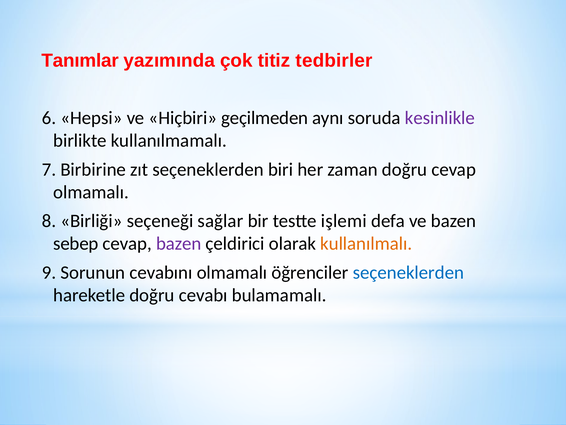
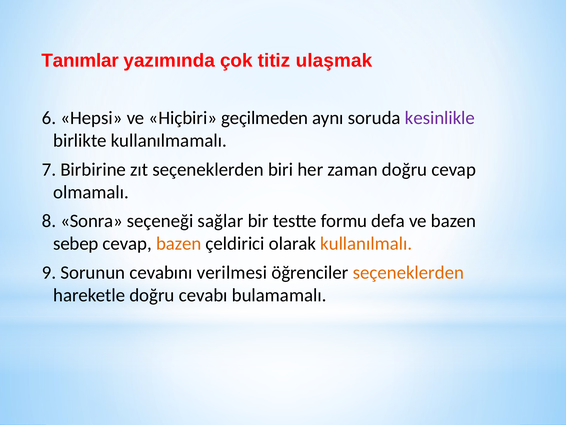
tedbirler: tedbirler -> ulaşmak
Birliği: Birliği -> Sonra
işlemi: işlemi -> formu
bazen at (179, 243) colour: purple -> orange
cevabını olmamalı: olmamalı -> verilmesi
seçeneklerden at (408, 272) colour: blue -> orange
